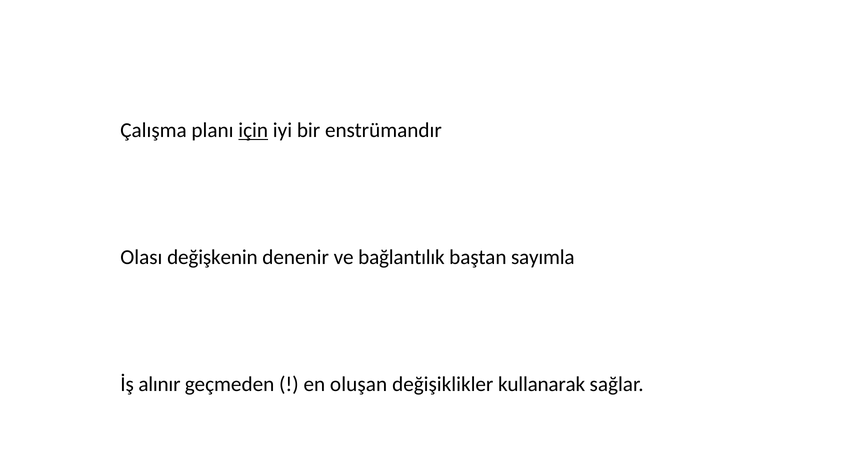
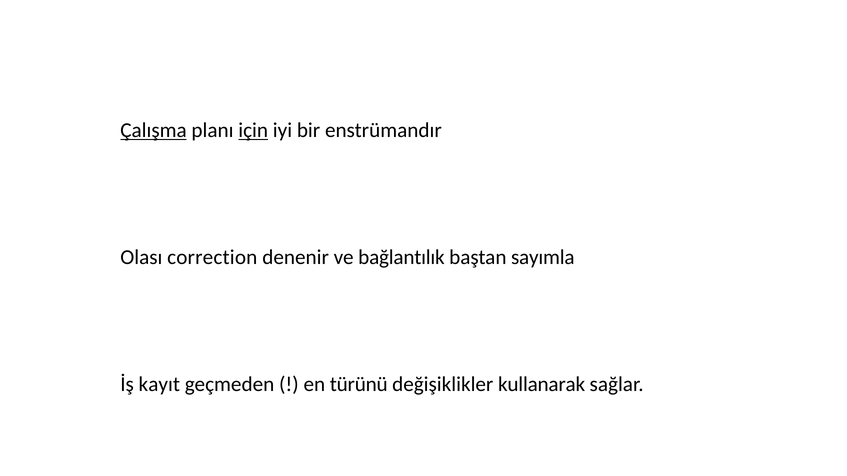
Çalışma underline: none -> present
değişkenin: değişkenin -> correction
alınır: alınır -> kayıt
oluşan: oluşan -> türünü
